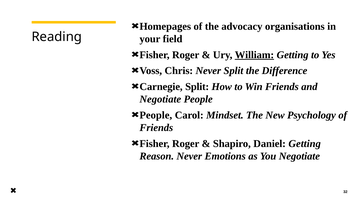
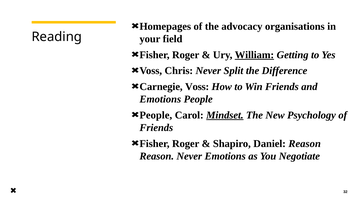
Carnegie Split: Split -> Voss
Negotiate at (160, 99): Negotiate -> Emotions
Mindset underline: none -> present
Daniel Getting: Getting -> Reason
